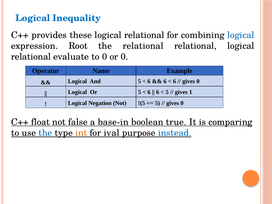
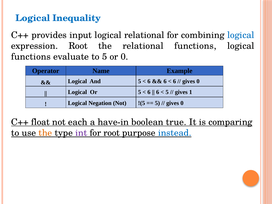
these: these -> input
relational relational: relational -> functions
relational at (31, 57): relational -> functions
to 0: 0 -> 5
false: false -> each
base-in: base-in -> have-in
the at (45, 133) colour: blue -> orange
int colour: orange -> purple
for ival: ival -> root
